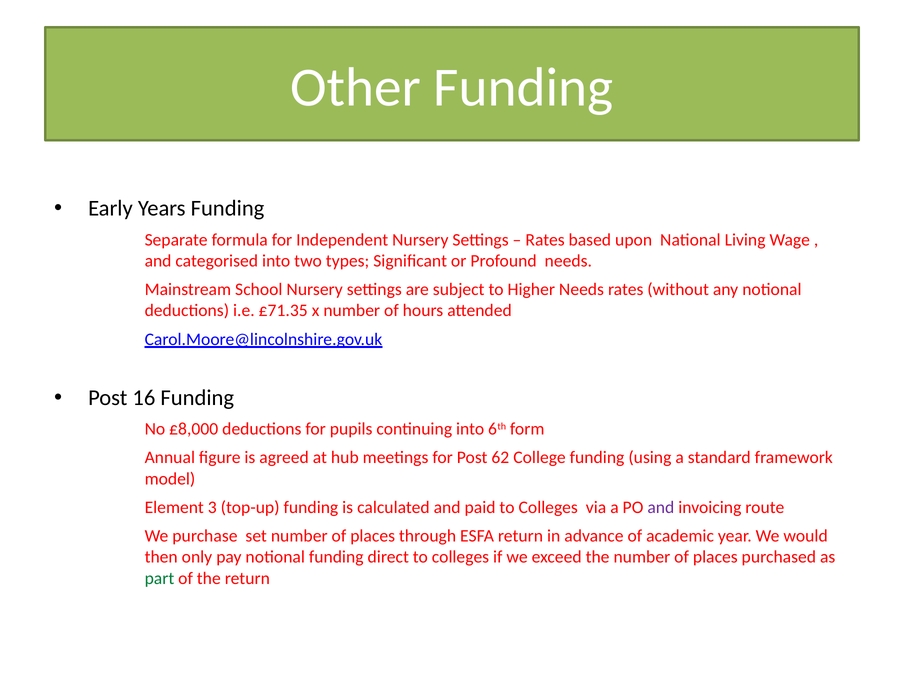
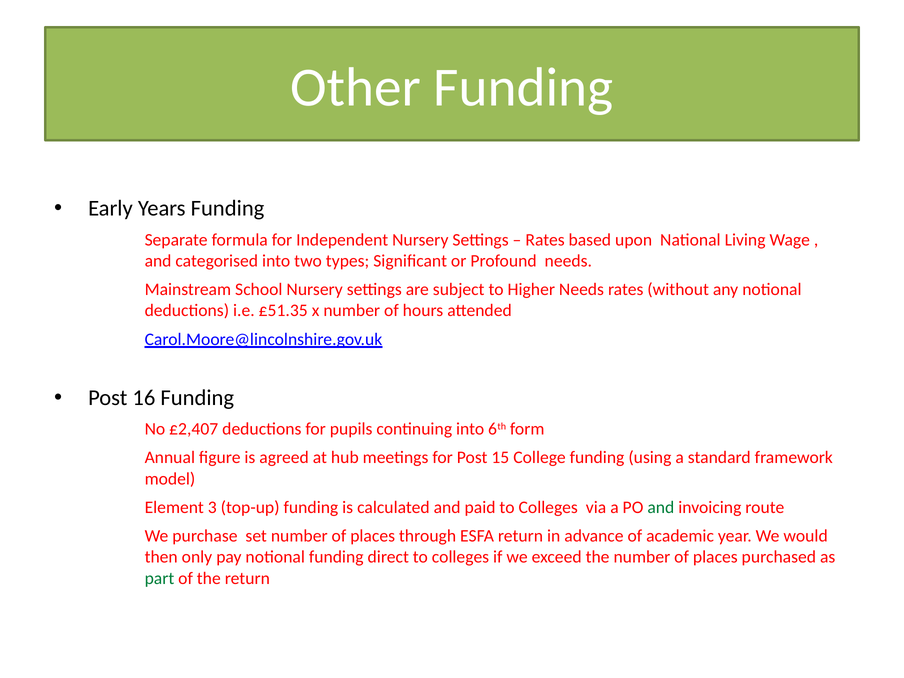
£71.35: £71.35 -> £51.35
£8,000: £8,000 -> £2,407
62: 62 -> 15
and at (661, 507) colour: purple -> green
